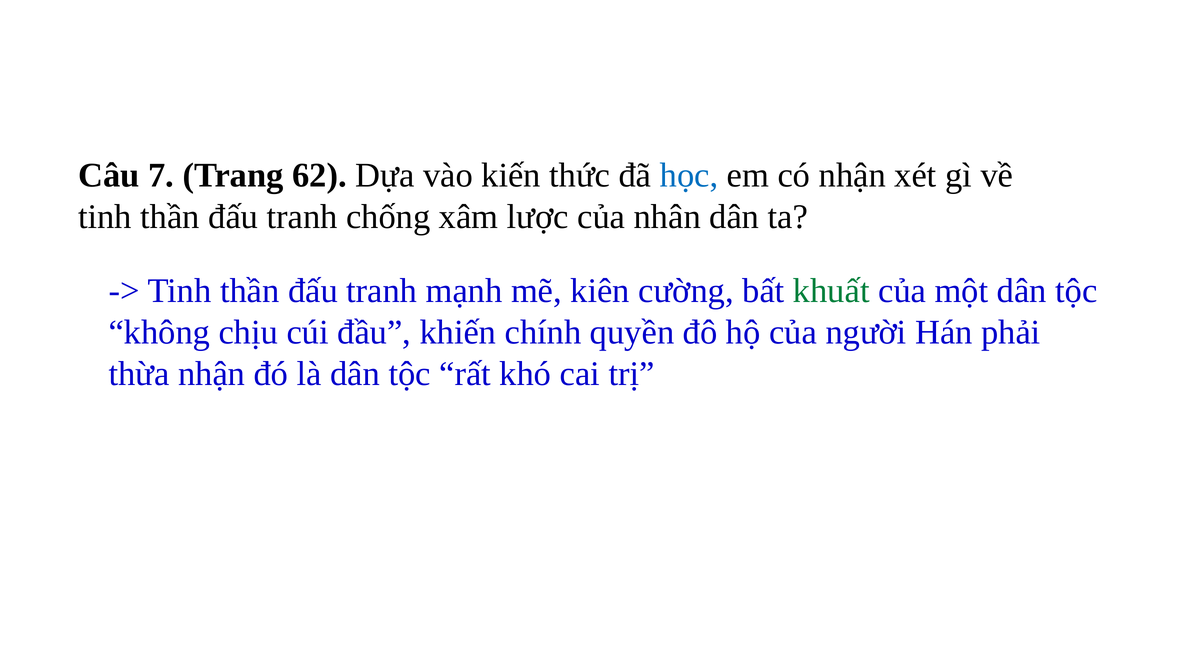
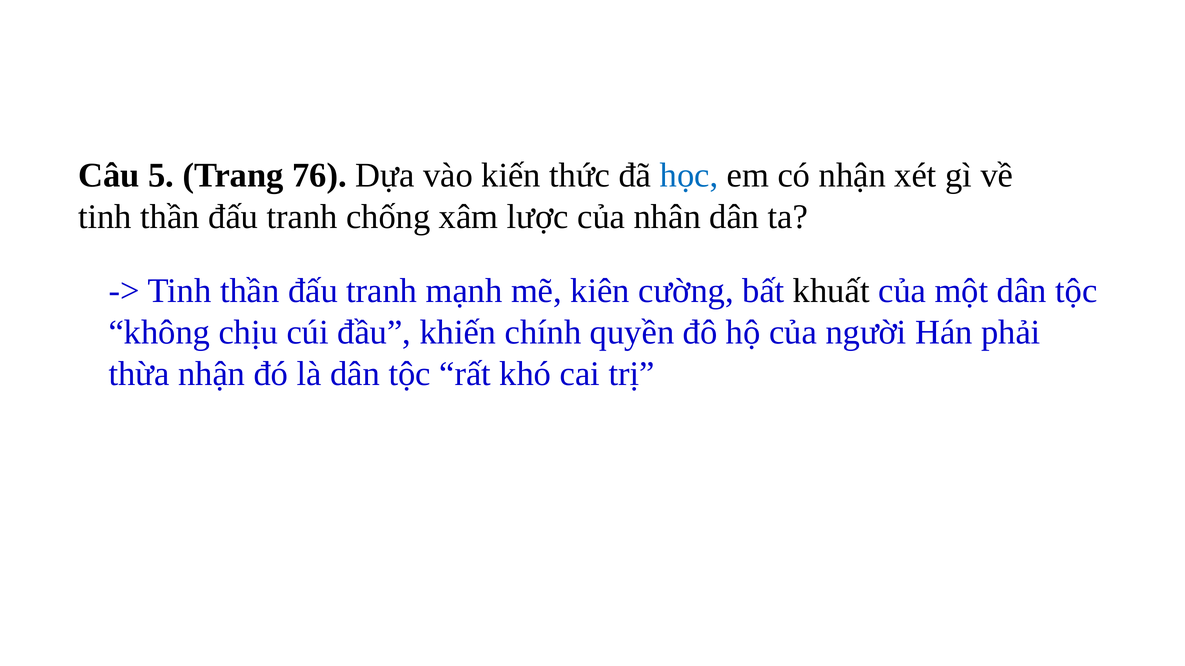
7: 7 -> 5
62: 62 -> 76
khuất colour: green -> black
